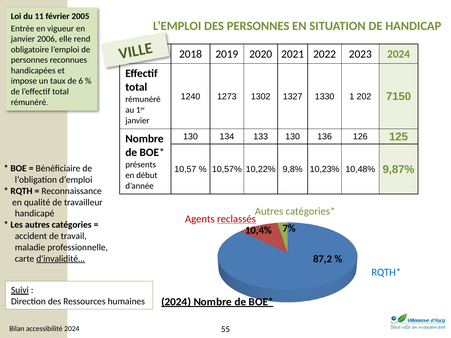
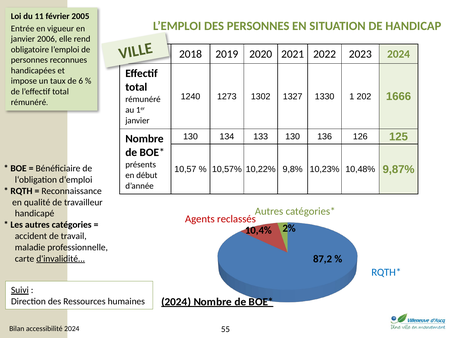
7150: 7150 -> 1666
reclassés underline: present -> none
7%: 7% -> 2%
